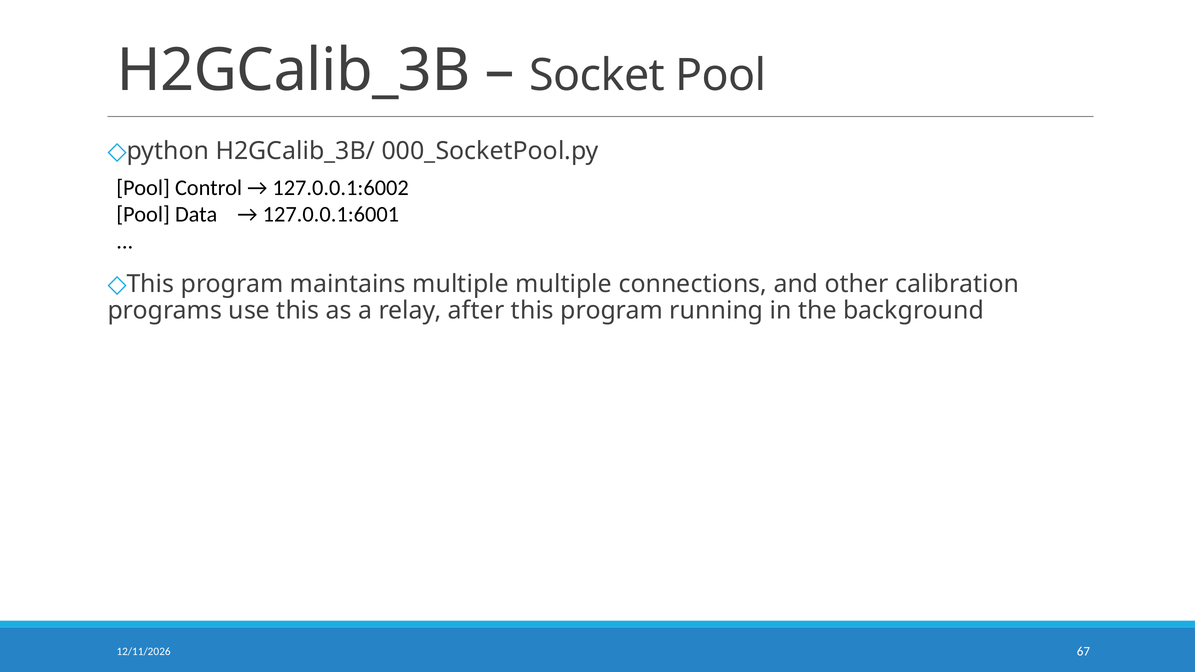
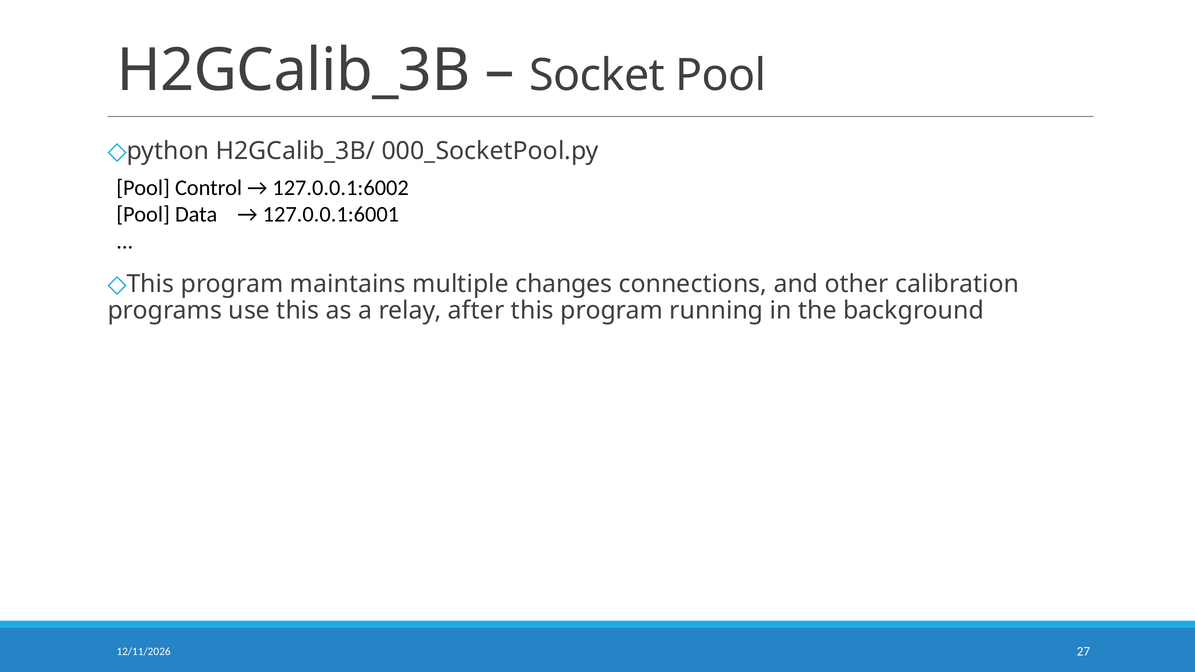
multiple multiple: multiple -> changes
67: 67 -> 27
